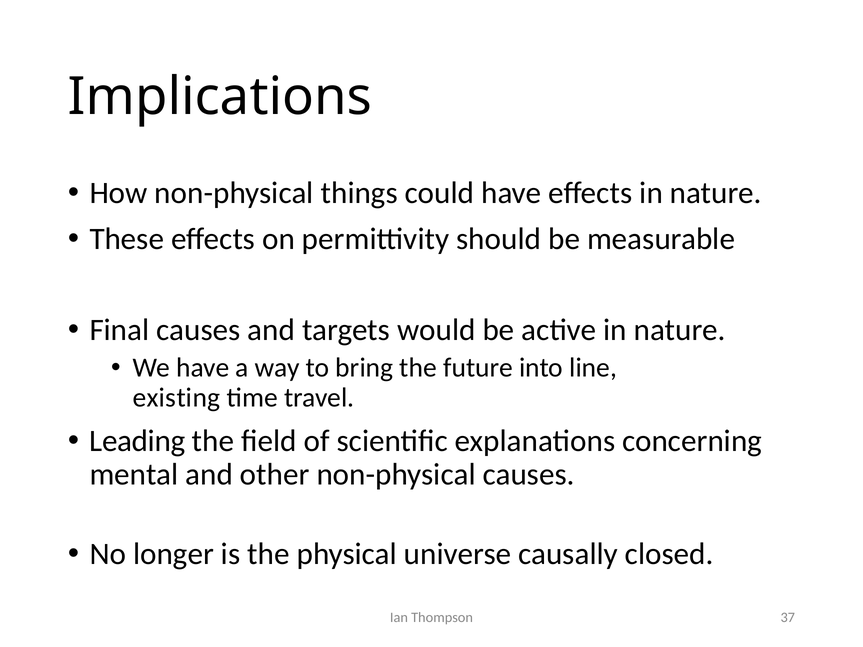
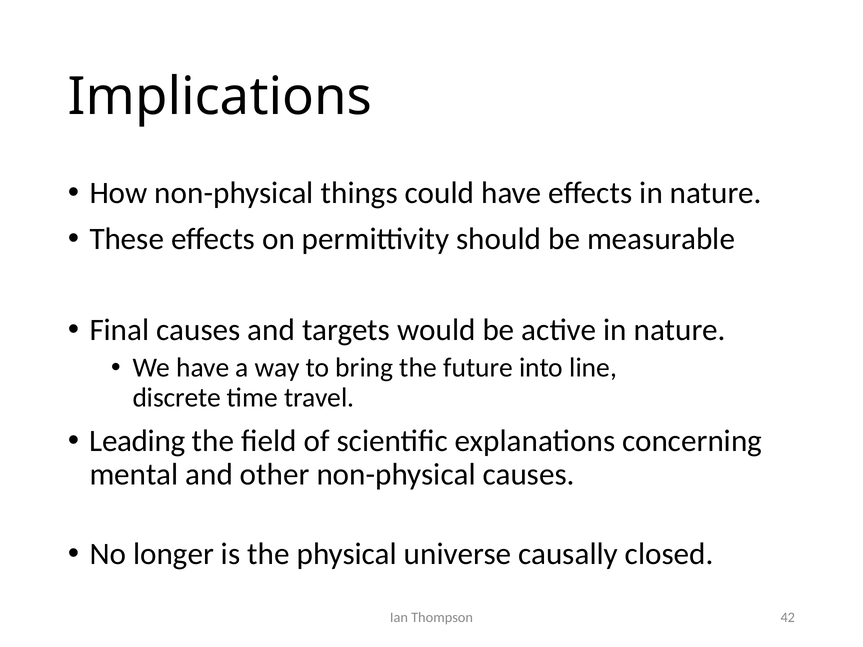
existing: existing -> discrete
37: 37 -> 42
